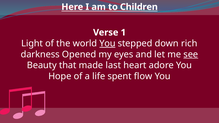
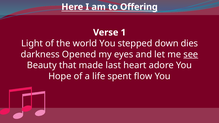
Children: Children -> Offering
You at (107, 43) underline: present -> none
rich: rich -> dies
